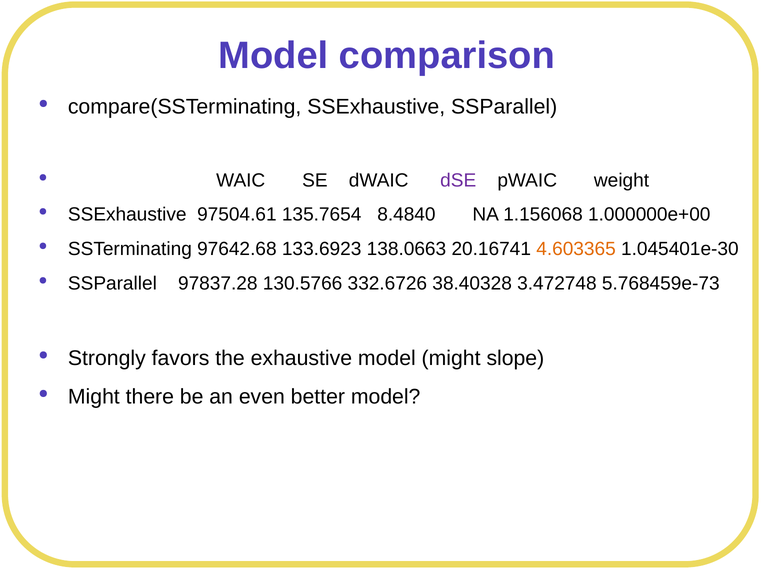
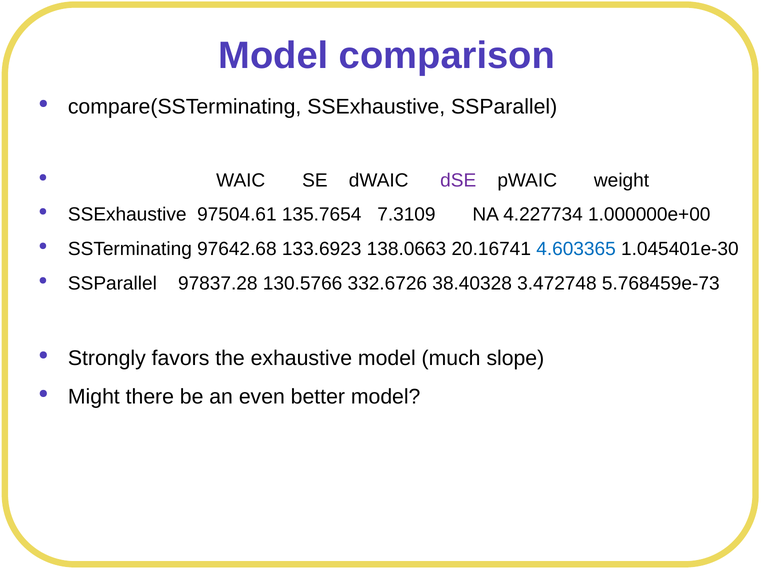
8.4840: 8.4840 -> 7.3109
1.156068: 1.156068 -> 4.227734
4.603365 colour: orange -> blue
model might: might -> much
